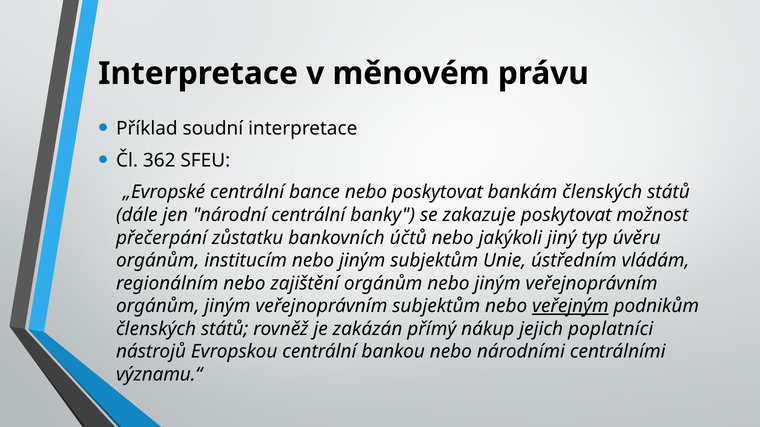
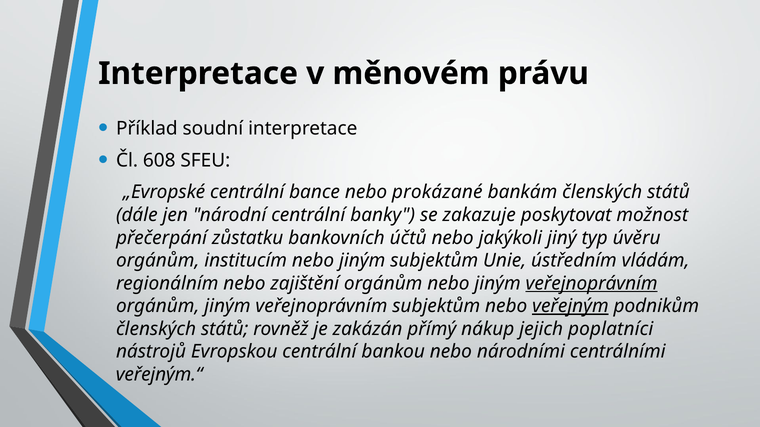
362: 362 -> 608
nebo poskytovat: poskytovat -> prokázané
veřejnoprávním at (592, 284) underline: none -> present
významu.“: významu.“ -> veřejným.“
